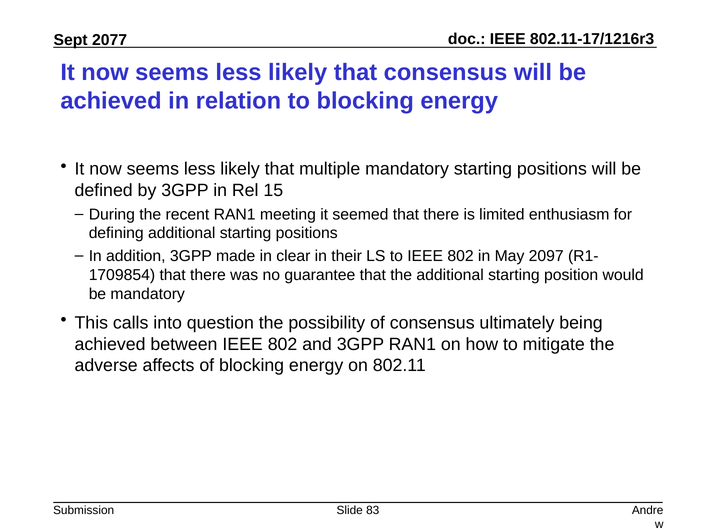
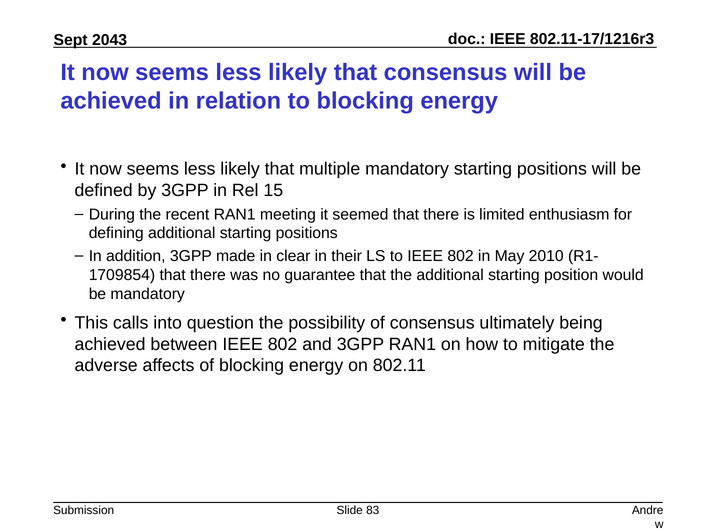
2077: 2077 -> 2043
2097: 2097 -> 2010
